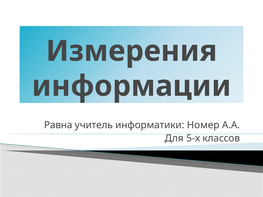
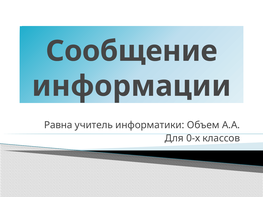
Измерения: Измерения -> Сообщение
Номер: Номер -> Объем
5-х: 5-х -> 0-х
